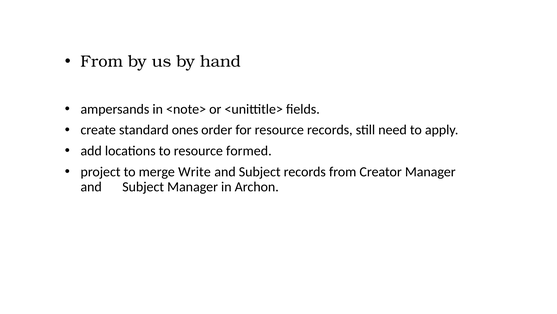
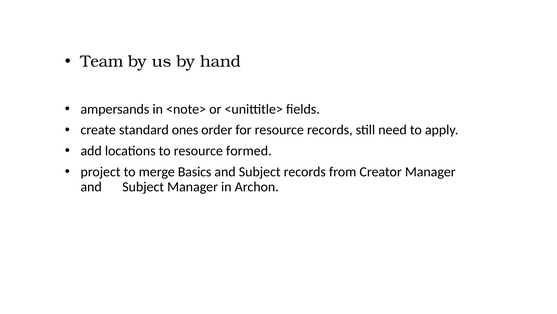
From at (102, 61): From -> Team
Write: Write -> Basics
